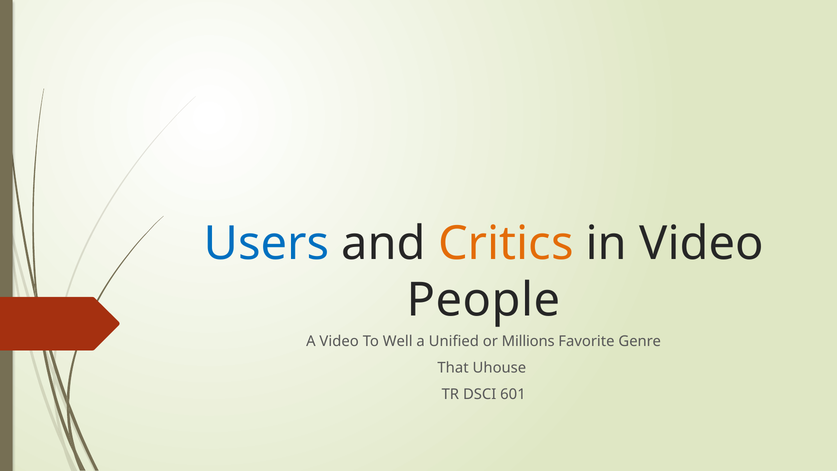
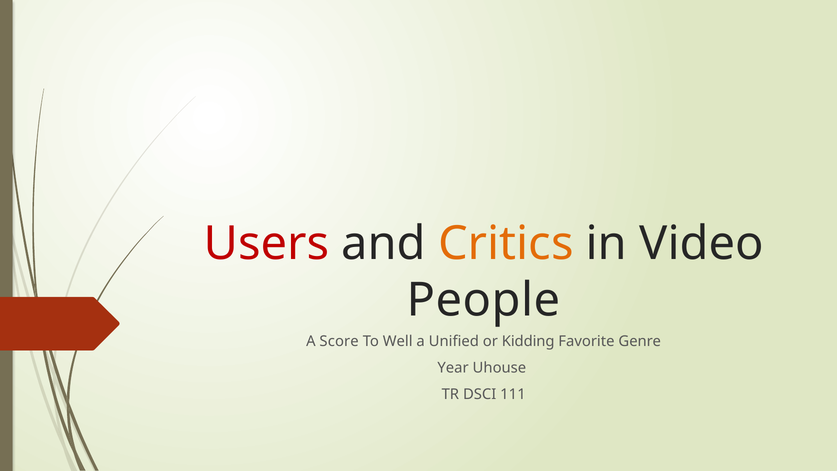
Users colour: blue -> red
A Video: Video -> Score
Millions: Millions -> Kidding
That: That -> Year
601: 601 -> 111
